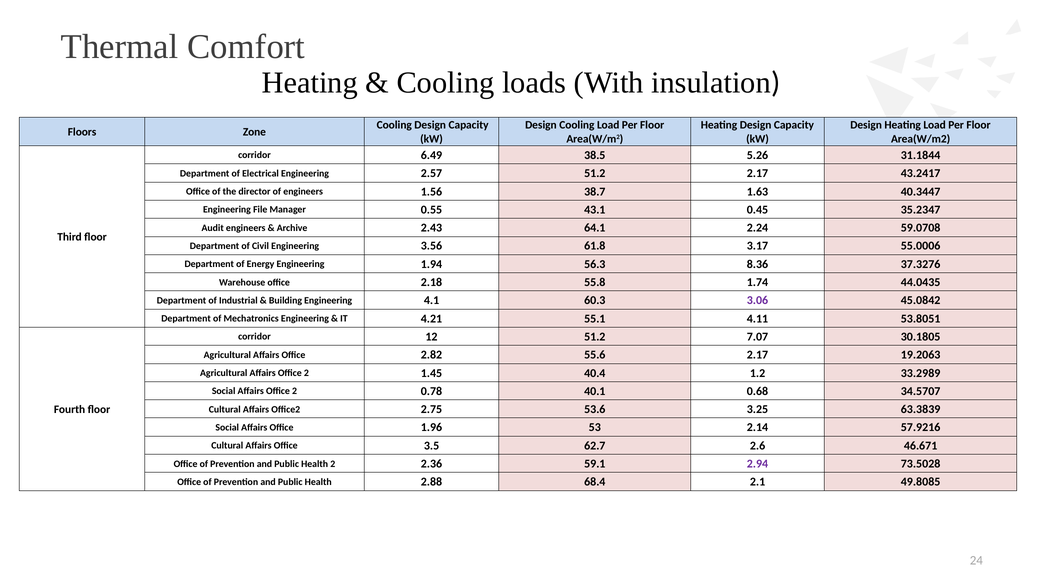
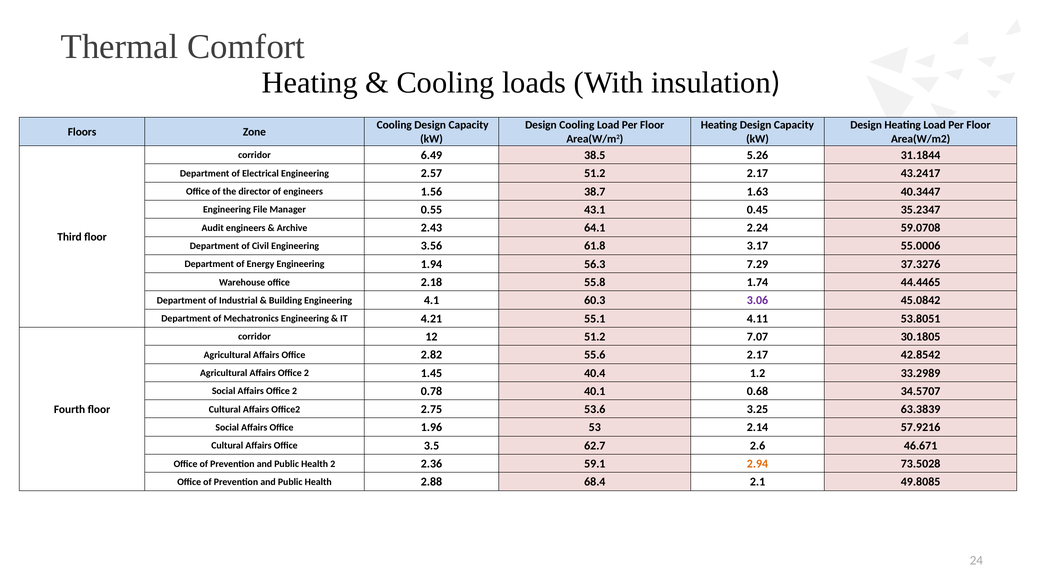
8.36: 8.36 -> 7.29
44.0435: 44.0435 -> 44.4465
19.2063: 19.2063 -> 42.8542
2.94 colour: purple -> orange
